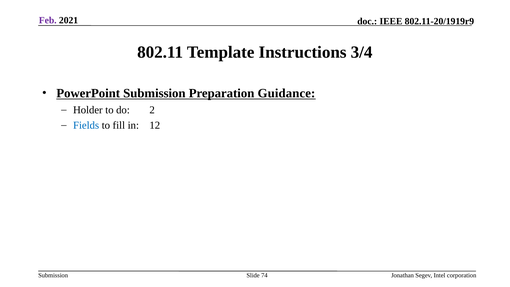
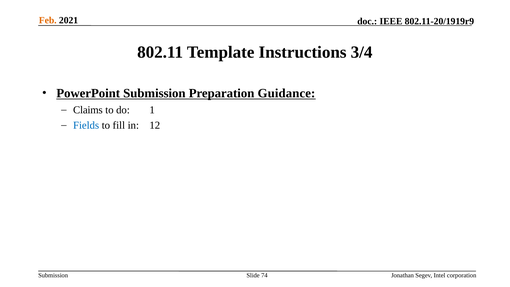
Feb colour: purple -> orange
Holder: Holder -> Claims
2: 2 -> 1
